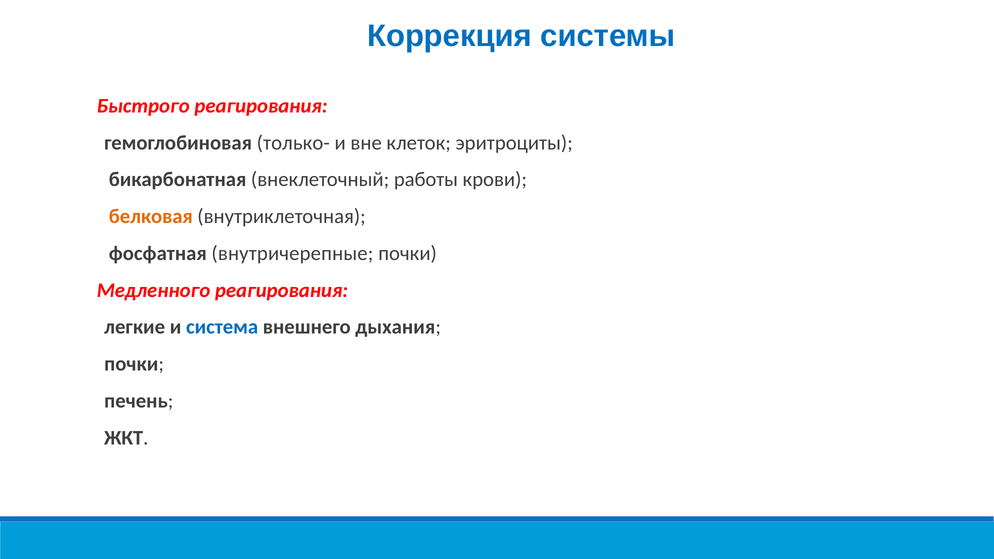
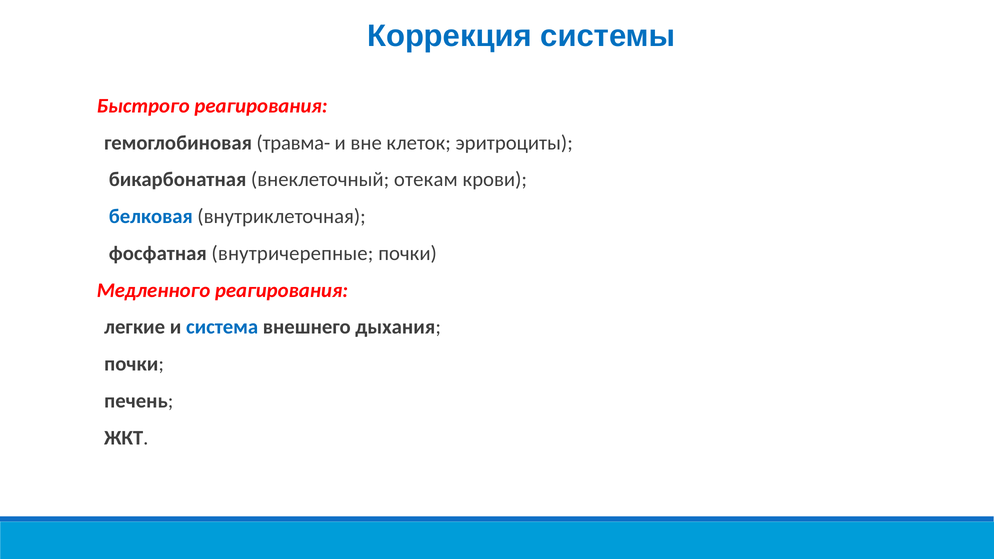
только-: только- -> травма-
работы: работы -> отекам
белковая colour: orange -> blue
